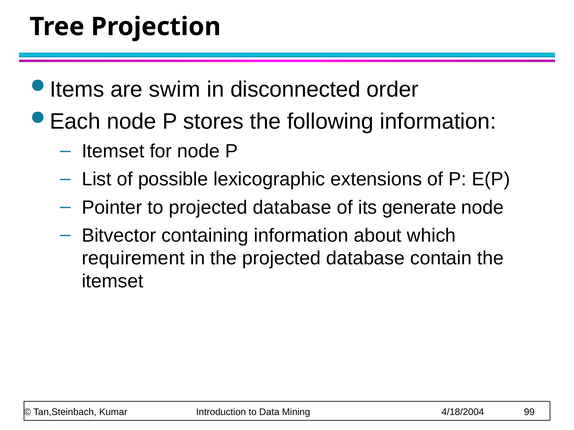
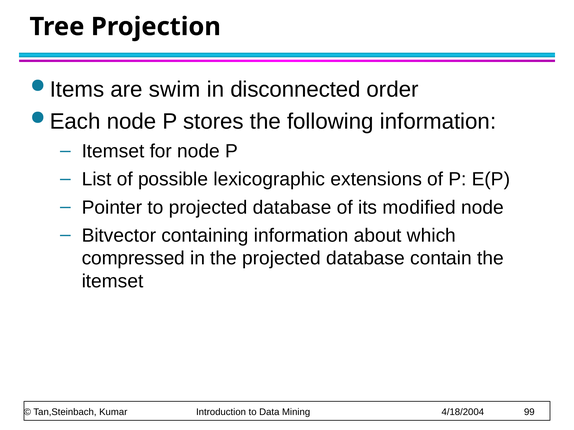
generate: generate -> modified
requirement: requirement -> compressed
